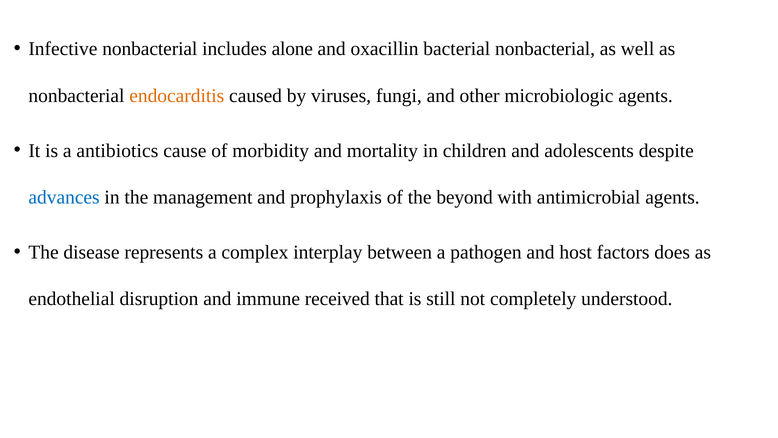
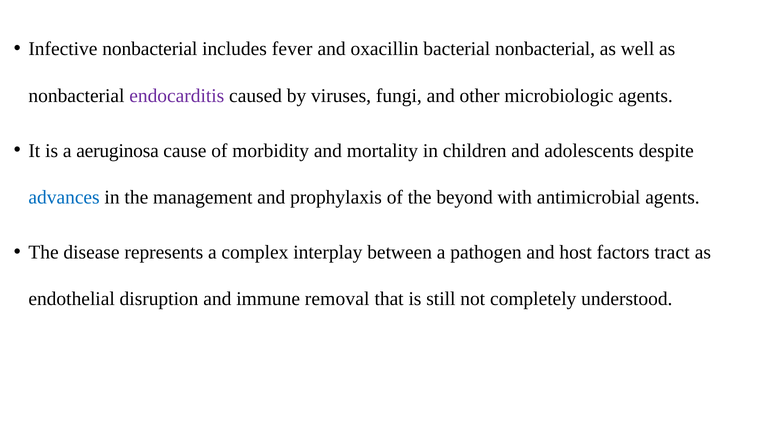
alone: alone -> fever
endocarditis colour: orange -> purple
antibiotics: antibiotics -> aeruginosa
does: does -> tract
received: received -> removal
